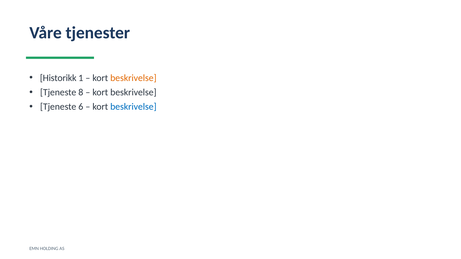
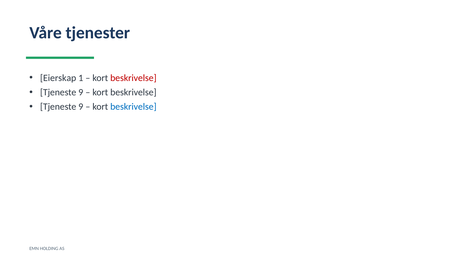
Historikk: Historikk -> Eierskap
beskrivelse at (133, 78) colour: orange -> red
8 at (81, 92): 8 -> 9
6 at (81, 107): 6 -> 9
